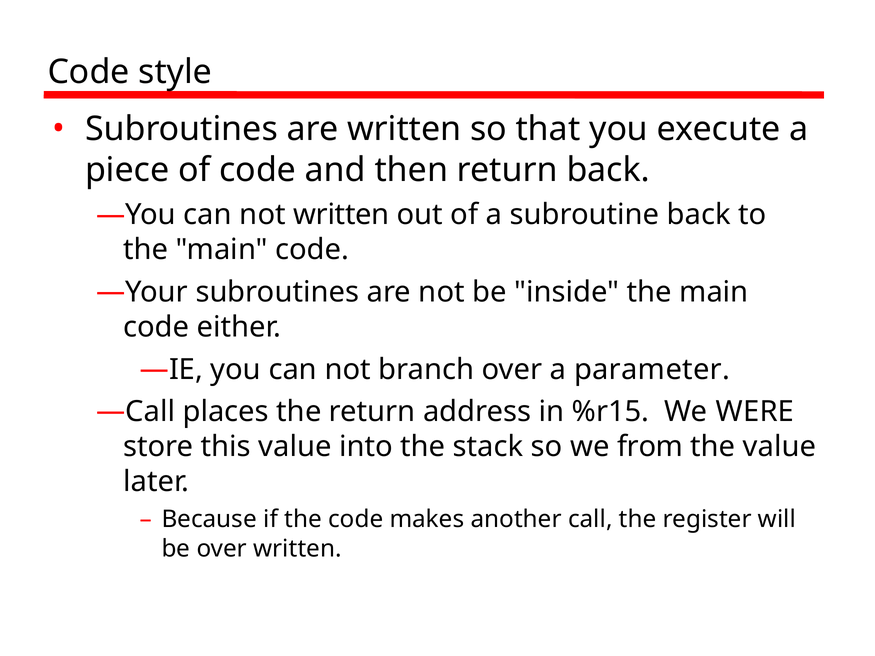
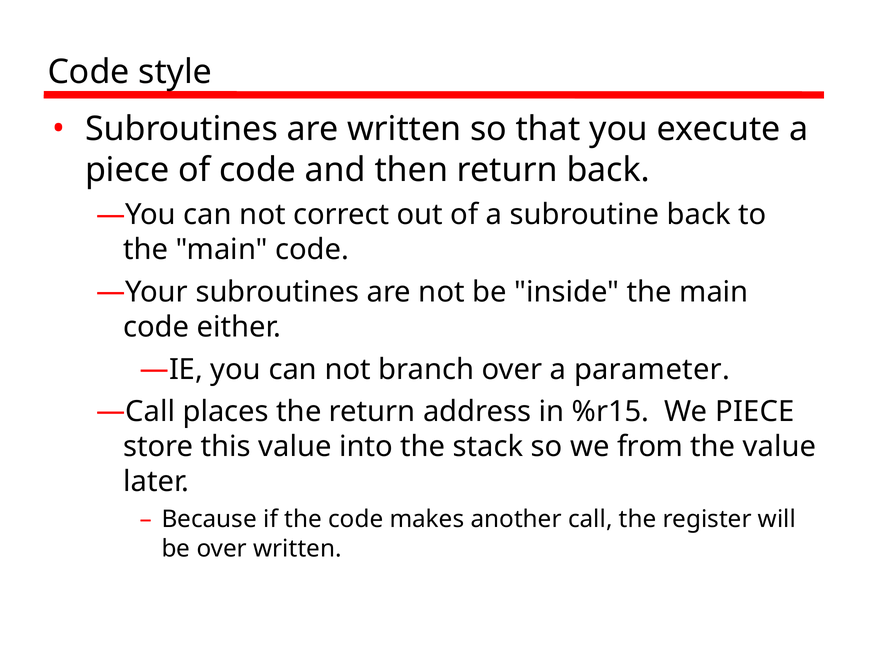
not written: written -> correct
We WERE: WERE -> PIECE
